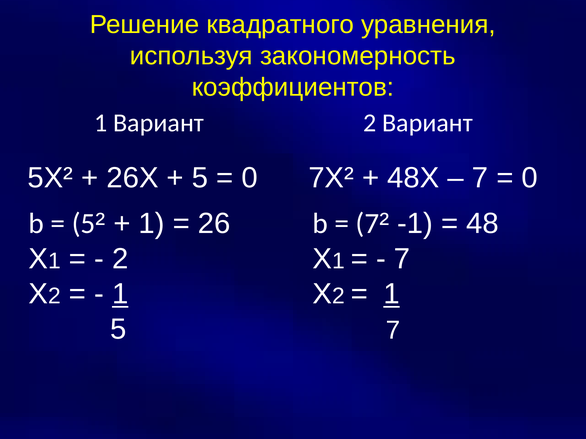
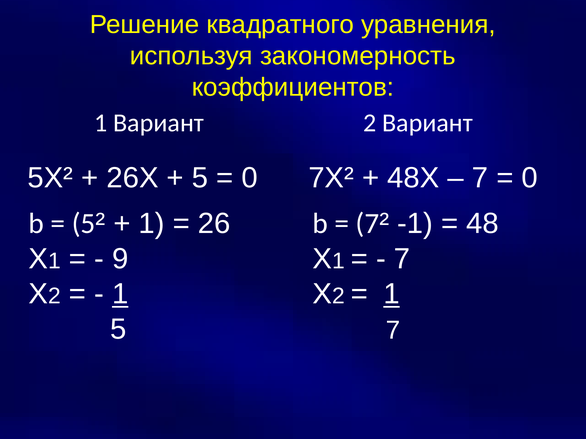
2 at (120, 259): 2 -> 9
